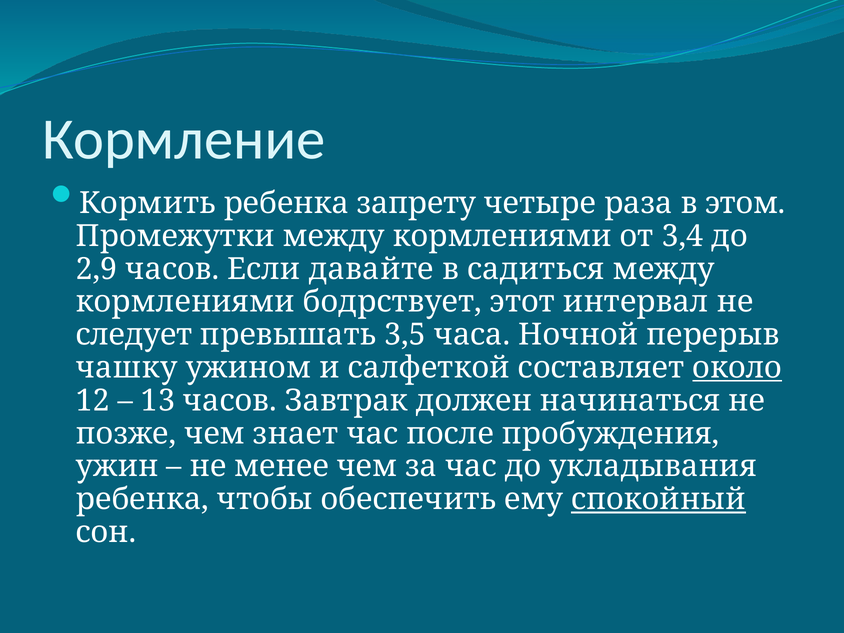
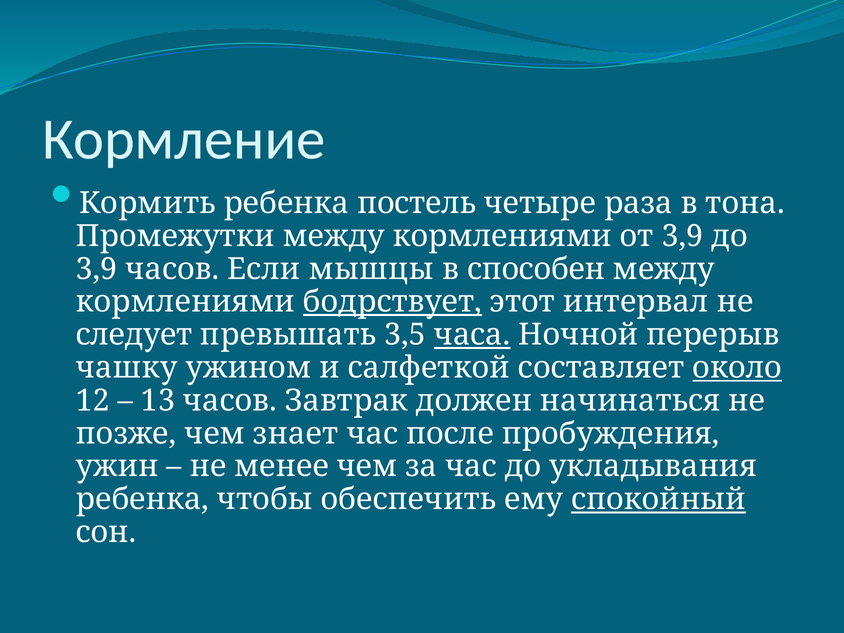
запрету: запрету -> постель
этом: этом -> тона
от 3,4: 3,4 -> 3,9
2,9 at (97, 269): 2,9 -> 3,9
давайте: давайте -> мышцы
садиться: садиться -> способен
бодрствует underline: none -> present
часа underline: none -> present
